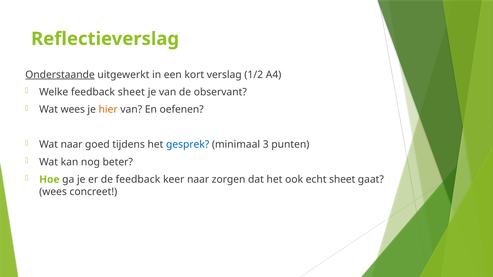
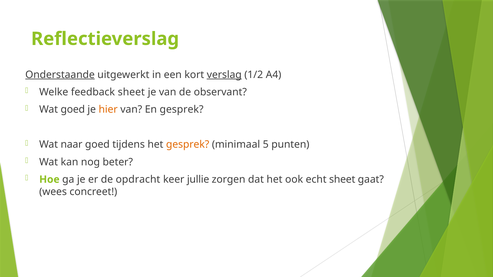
verslag underline: none -> present
Wat wees: wees -> goed
En oefenen: oefenen -> gesprek
gesprek at (188, 145) colour: blue -> orange
3: 3 -> 5
de feedback: feedback -> opdracht
keer naar: naar -> jullie
